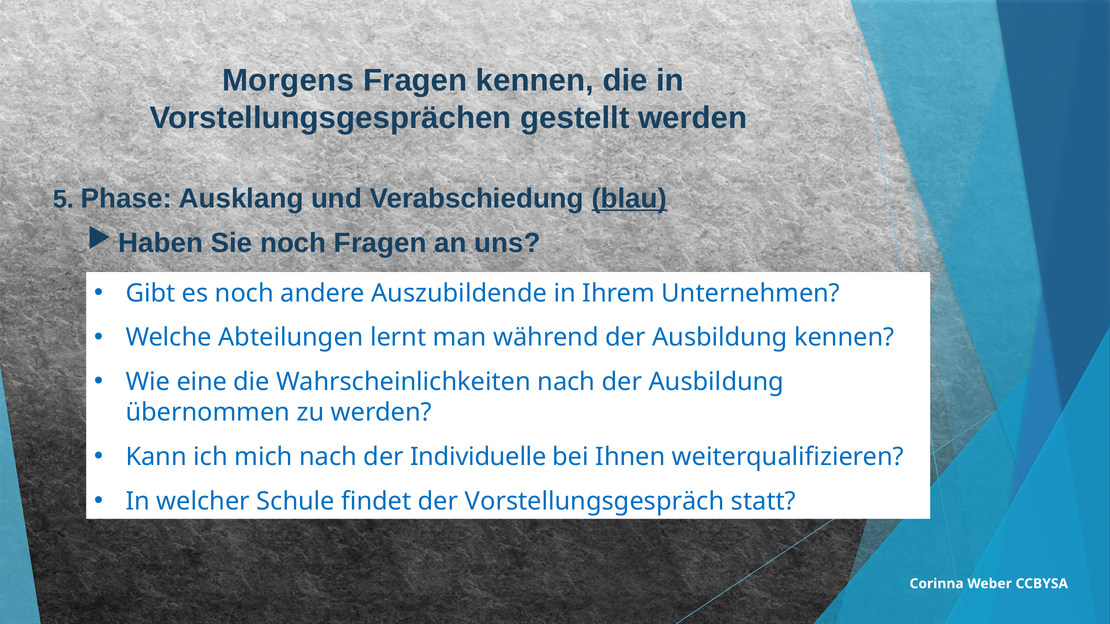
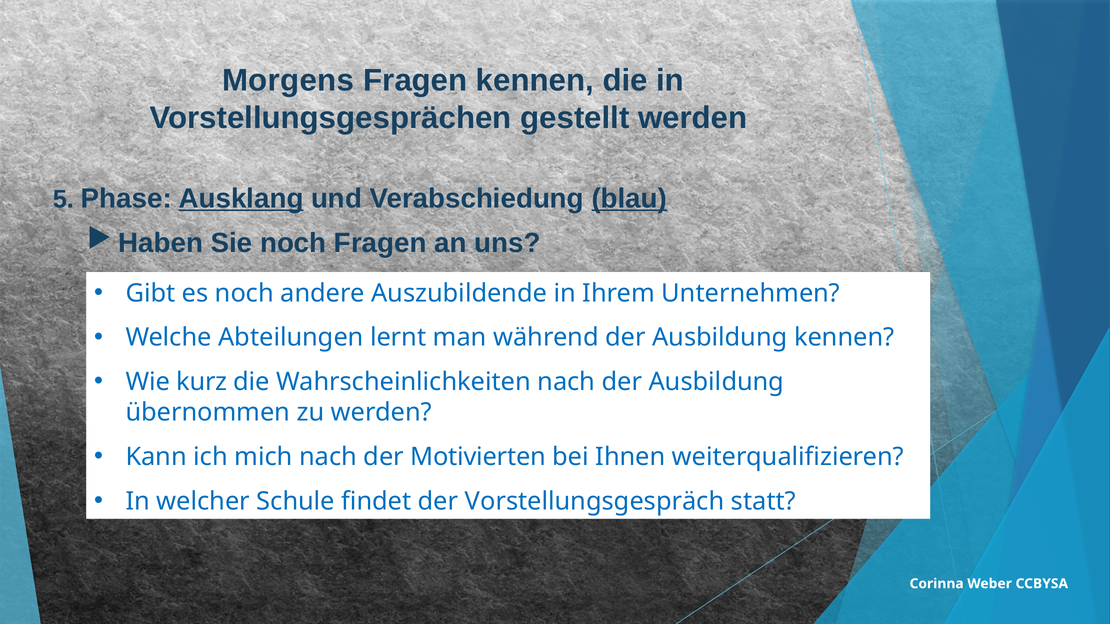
Ausklang underline: none -> present
eine: eine -> kurz
Individuelle: Individuelle -> Motivierten
